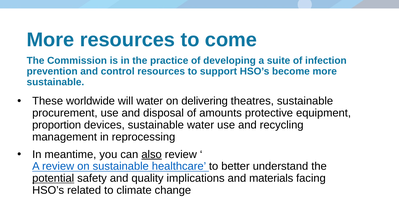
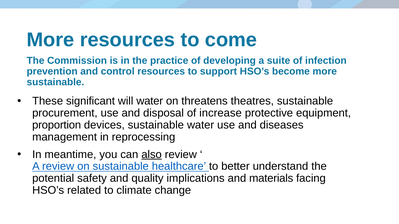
worldwide: worldwide -> significant
delivering: delivering -> threatens
amounts: amounts -> increase
recycling: recycling -> diseases
potential underline: present -> none
